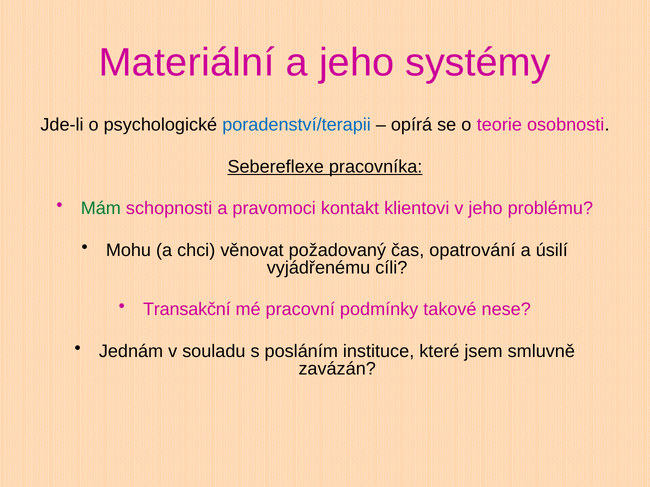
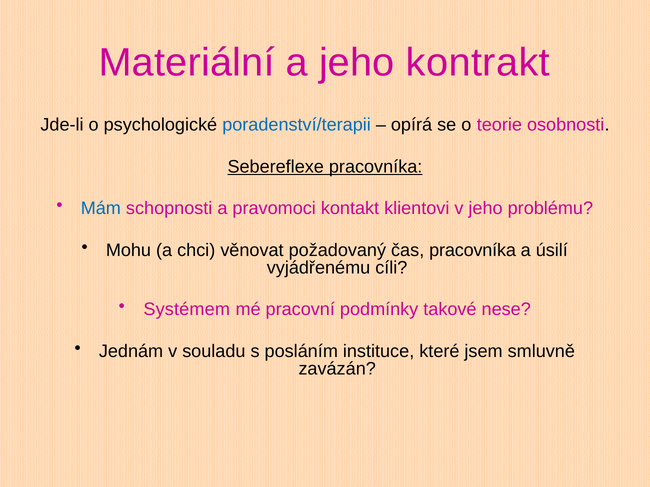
systémy: systémy -> kontrakt
Mám colour: green -> blue
čas opatrování: opatrování -> pracovníka
Transakční: Transakční -> Systémem
